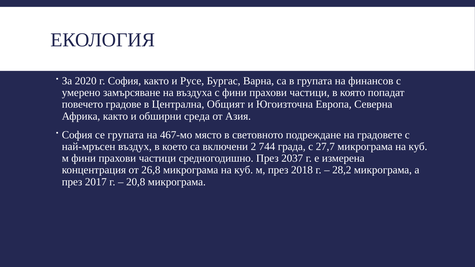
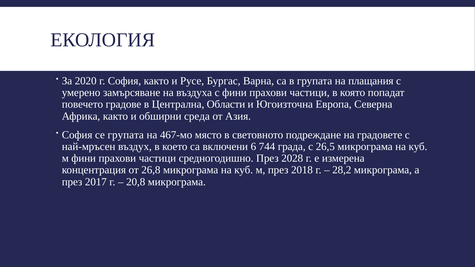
финансов: финансов -> плащания
Общият: Общият -> Области
2: 2 -> 6
27,7: 27,7 -> 26,5
2037: 2037 -> 2028
